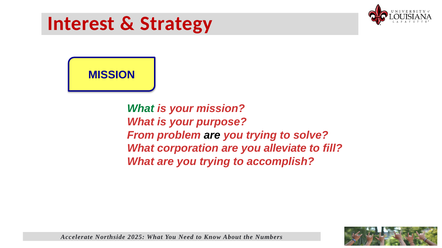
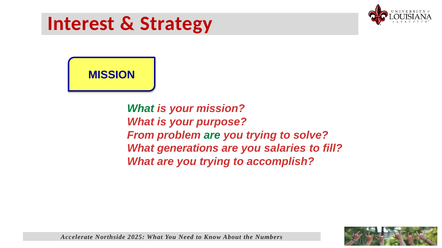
are at (212, 135) colour: black -> green
corporation: corporation -> generations
alleviate: alleviate -> salaries
